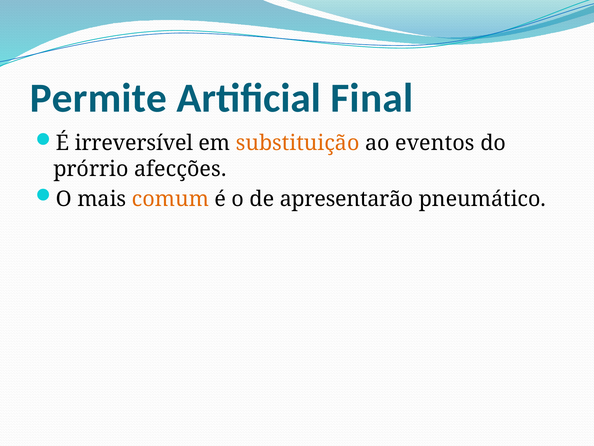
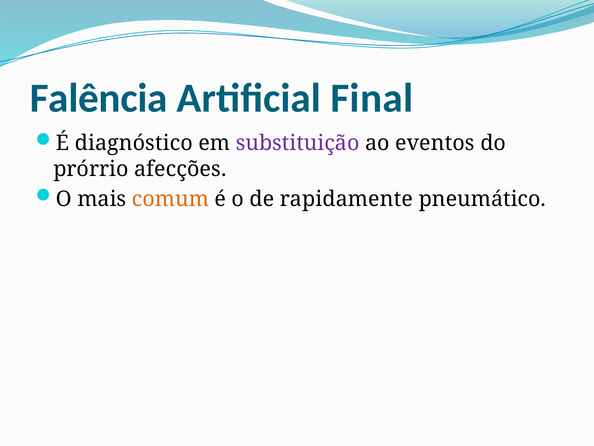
Permite: Permite -> Falência
irreversível: irreversível -> diagnóstico
substituição colour: orange -> purple
apresentarão: apresentarão -> rapidamente
